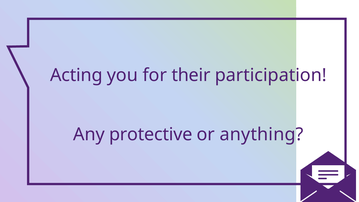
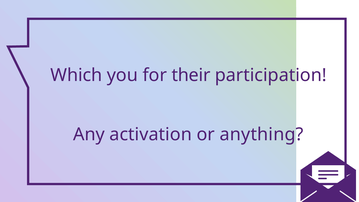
Acting: Acting -> Which
protective: protective -> activation
